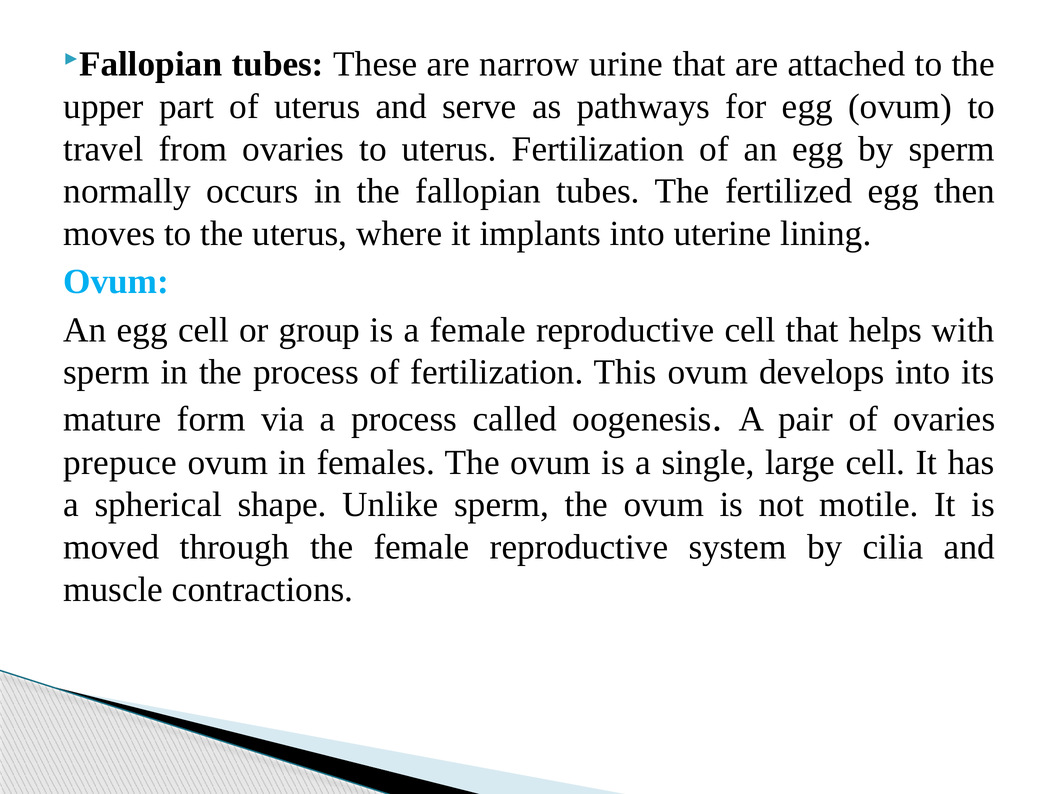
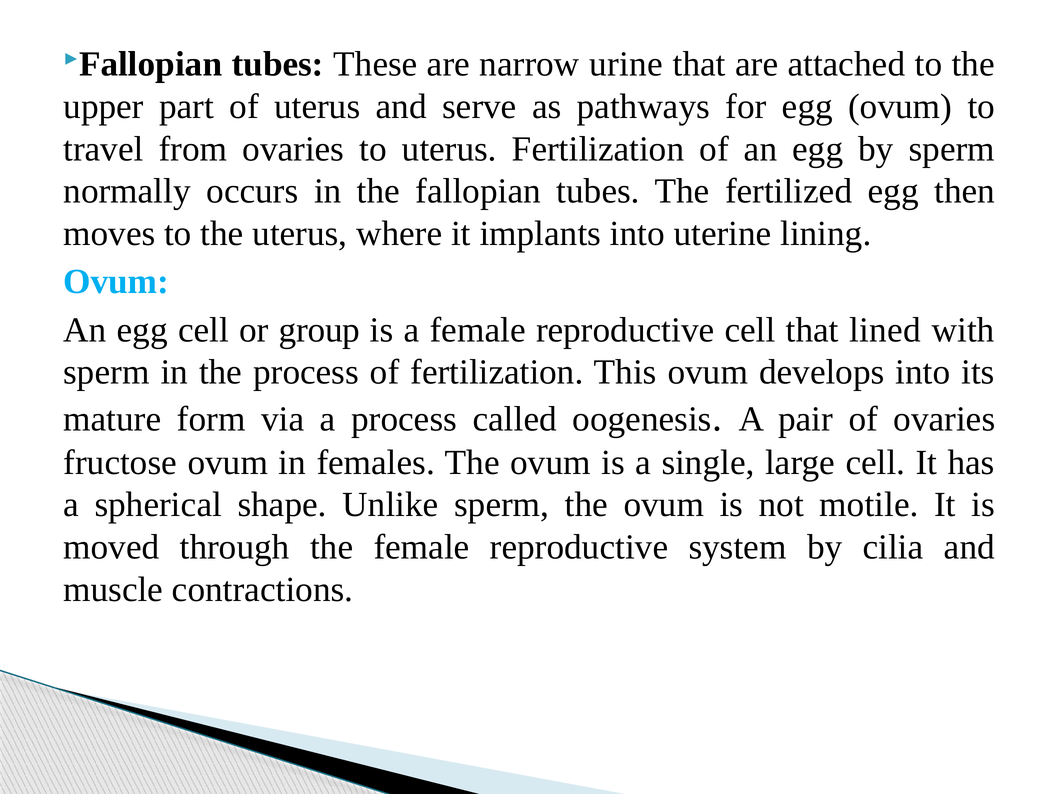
helps: helps -> lined
prepuce: prepuce -> fructose
